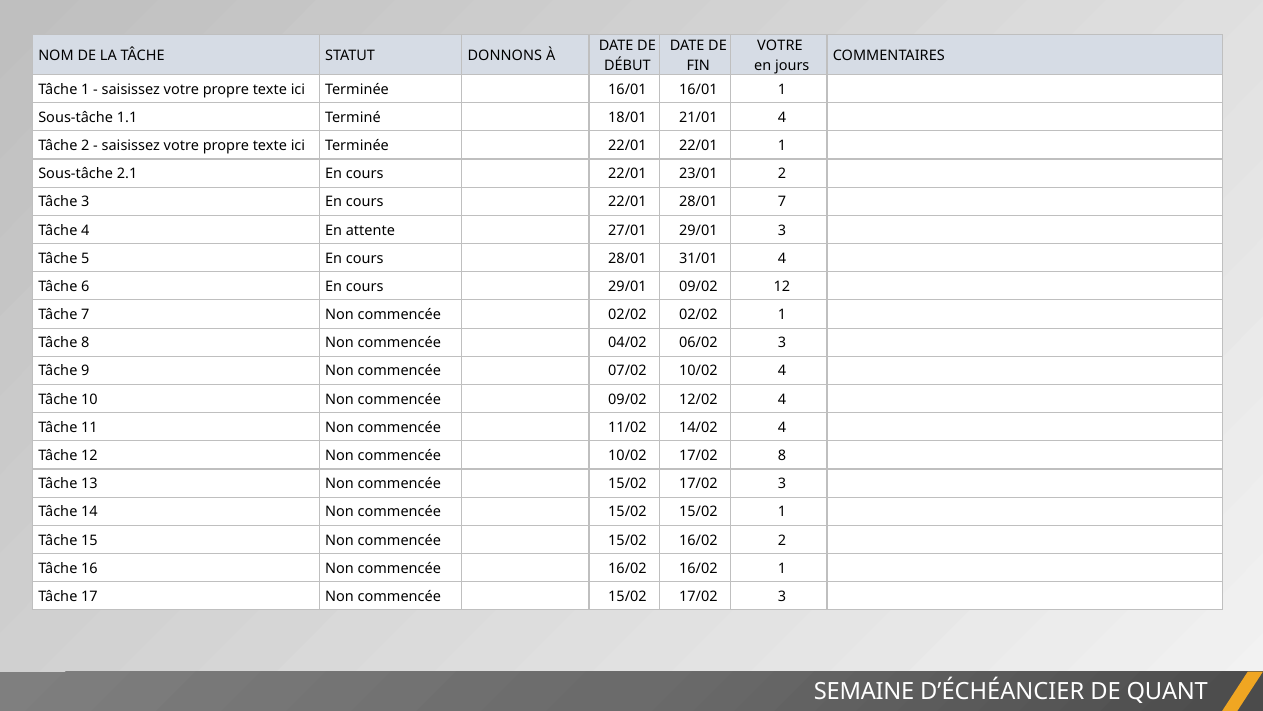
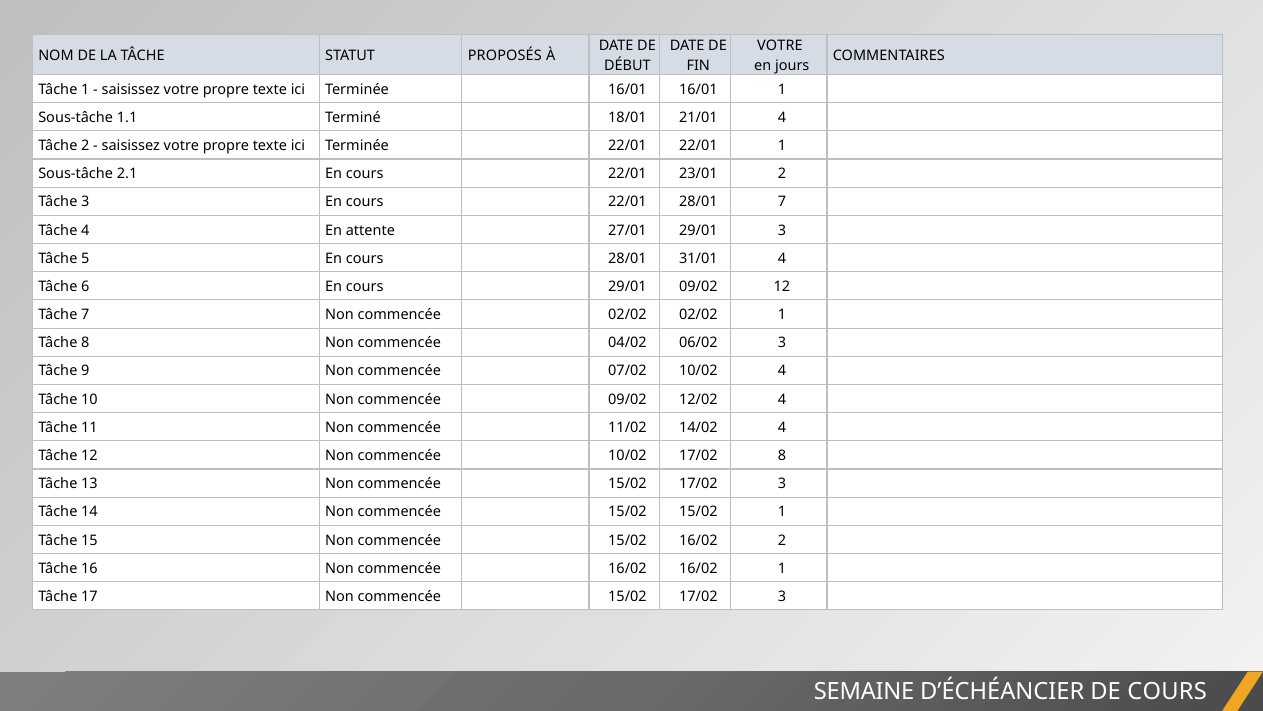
DONNONS: DONNONS -> PROPOSÉS
DE QUANT: QUANT -> COURS
